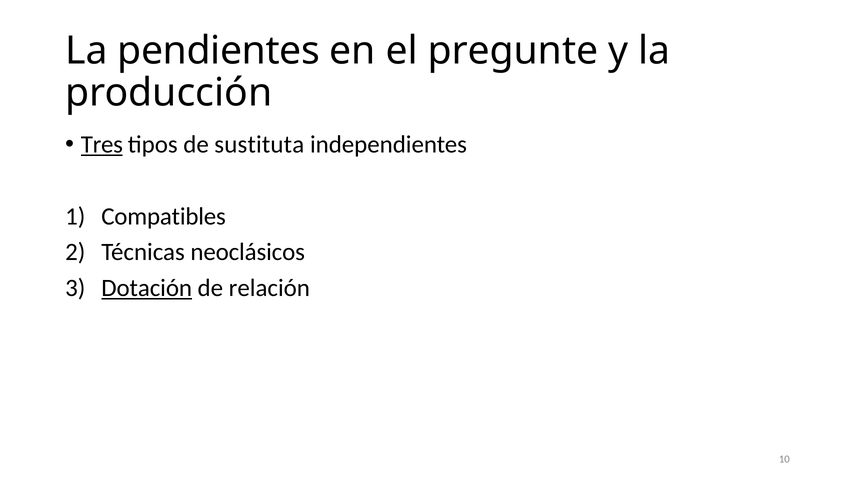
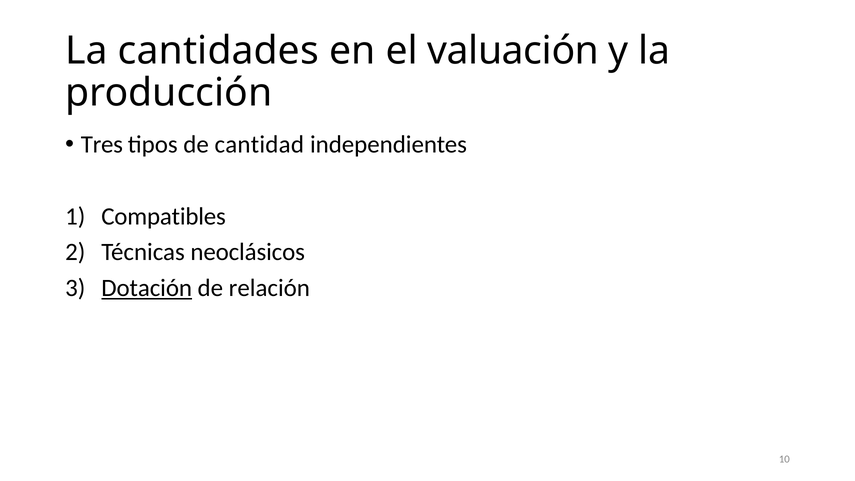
pendientes: pendientes -> cantidades
pregunte: pregunte -> valuación
Tres underline: present -> none
sustituta: sustituta -> cantidad
